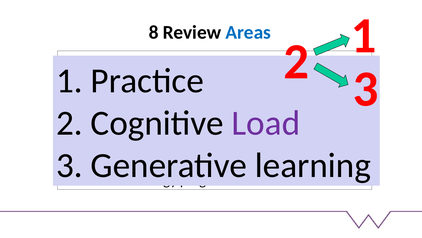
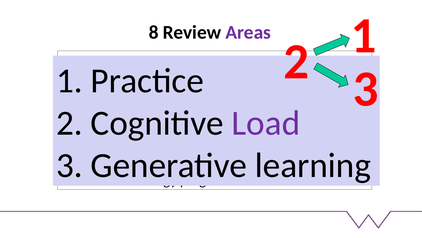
Areas colour: blue -> purple
